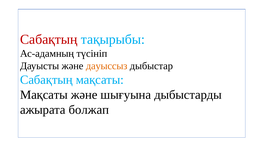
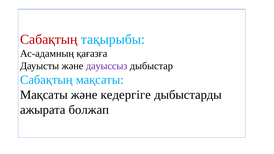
түсініп: түсініп -> қағазға
дауыссыз colour: orange -> purple
шығуына: шығуына -> кедергіге
